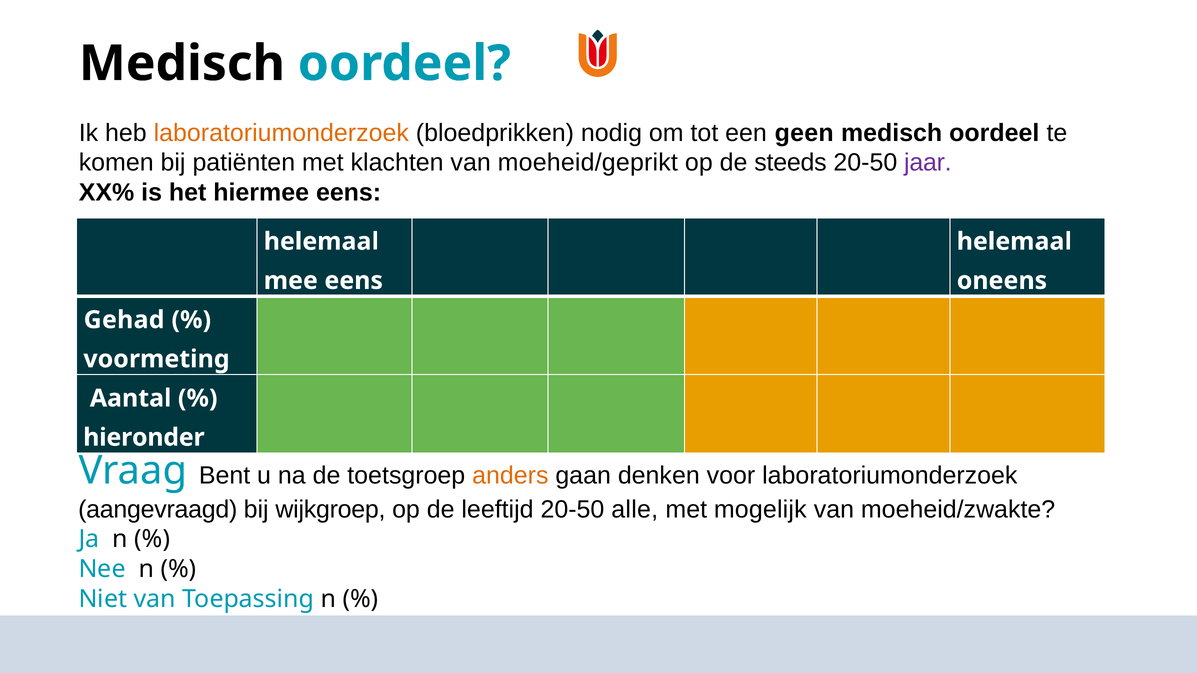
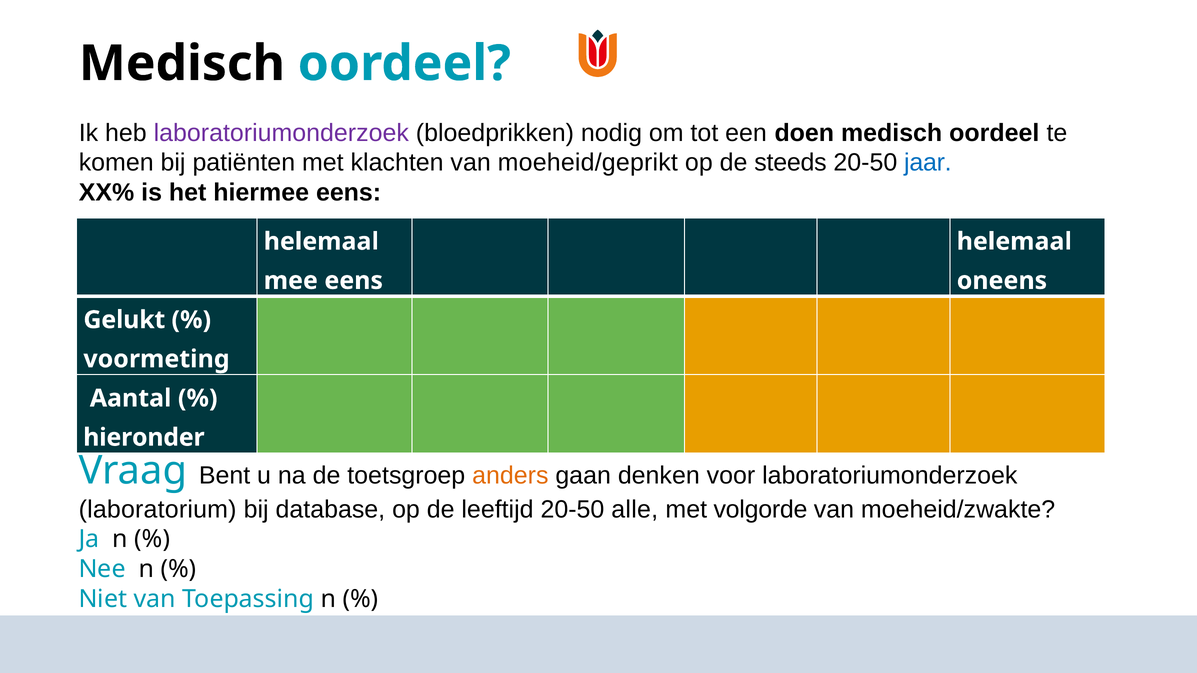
laboratoriumonderzoek at (281, 133) colour: orange -> purple
geen: geen -> doen
jaar colour: purple -> blue
Gehad: Gehad -> Gelukt
aangevraagd: aangevraagd -> laboratorium
wijkgroep: wijkgroep -> database
mogelijk: mogelijk -> volgorde
